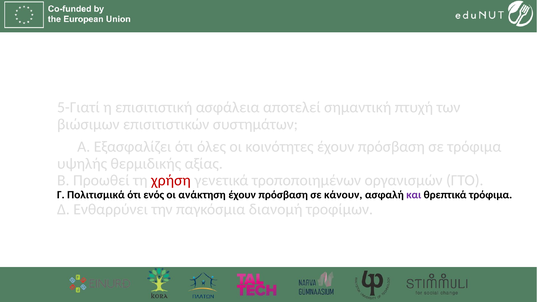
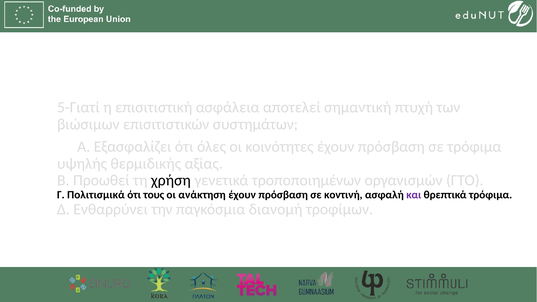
χρήση colour: red -> black
ενός: ενός -> τους
κάνουν: κάνουν -> κοντινή
